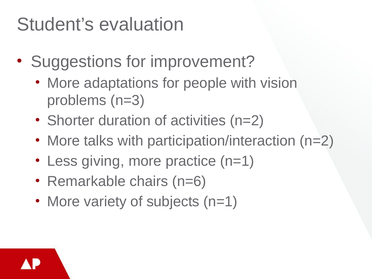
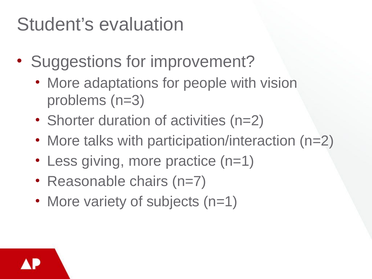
Remarkable: Remarkable -> Reasonable
n=6: n=6 -> n=7
